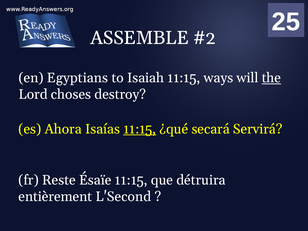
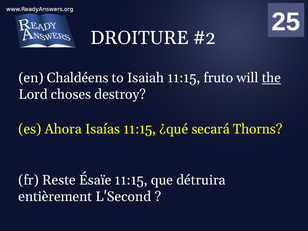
ASSEMBLE: ASSEMBLE -> DROITURE
Egyptians: Egyptians -> Chaldéens
ways: ways -> fruto
11:15 at (140, 129) underline: present -> none
Servirá: Servirá -> Thorns
